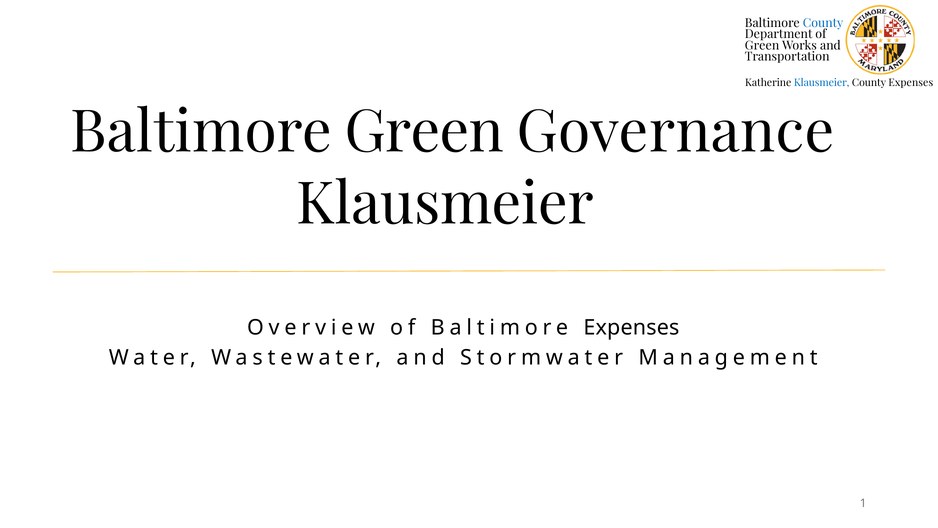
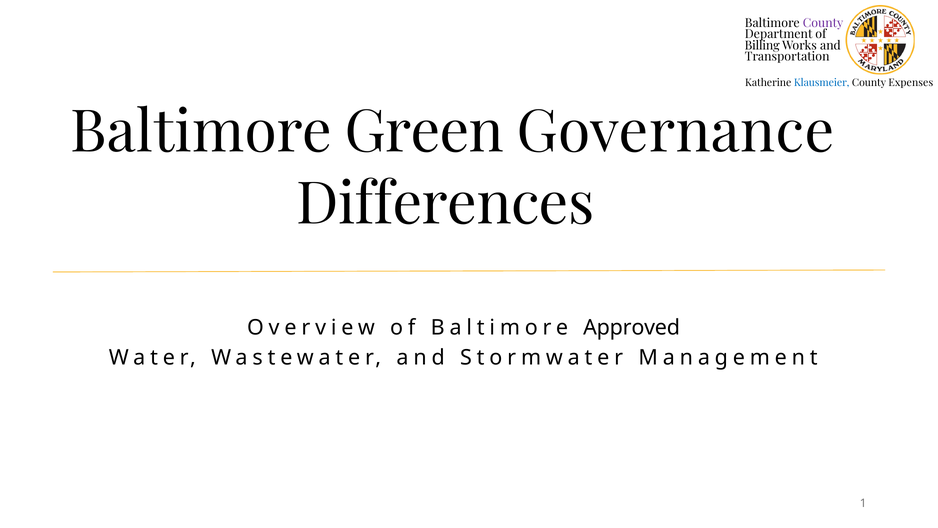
County at (823, 23) colour: blue -> purple
Green at (762, 45): Green -> Billing
Klausmeier at (445, 204): Klausmeier -> Differences
Baltimore Expenses: Expenses -> Approved
